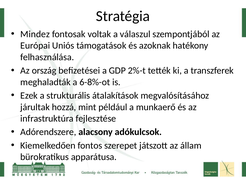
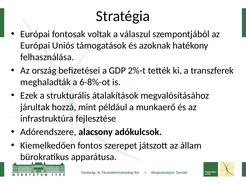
Mindez at (35, 34): Mindez -> Európai
